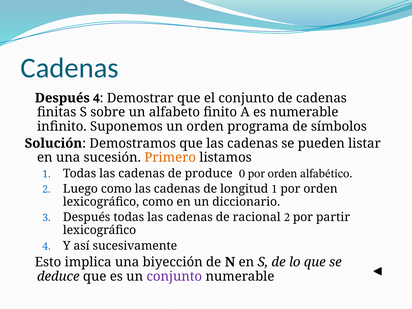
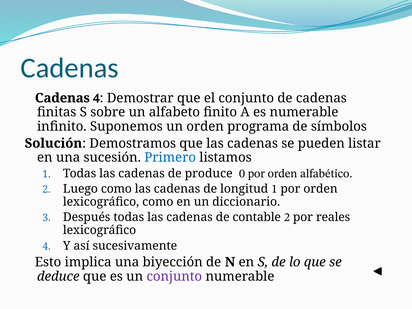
Después at (62, 98): Después -> Cadenas
Primero colour: orange -> blue
partir: partir -> reales
racional: racional -> contable
